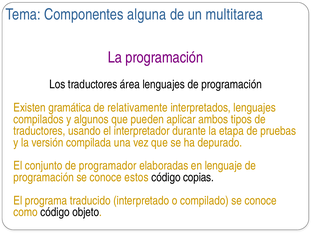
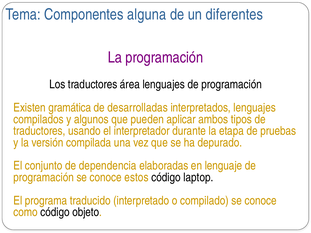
multitarea: multitarea -> diferentes
relativamente: relativamente -> desarrolladas
programador: programador -> dependencia
copias: copias -> laptop
